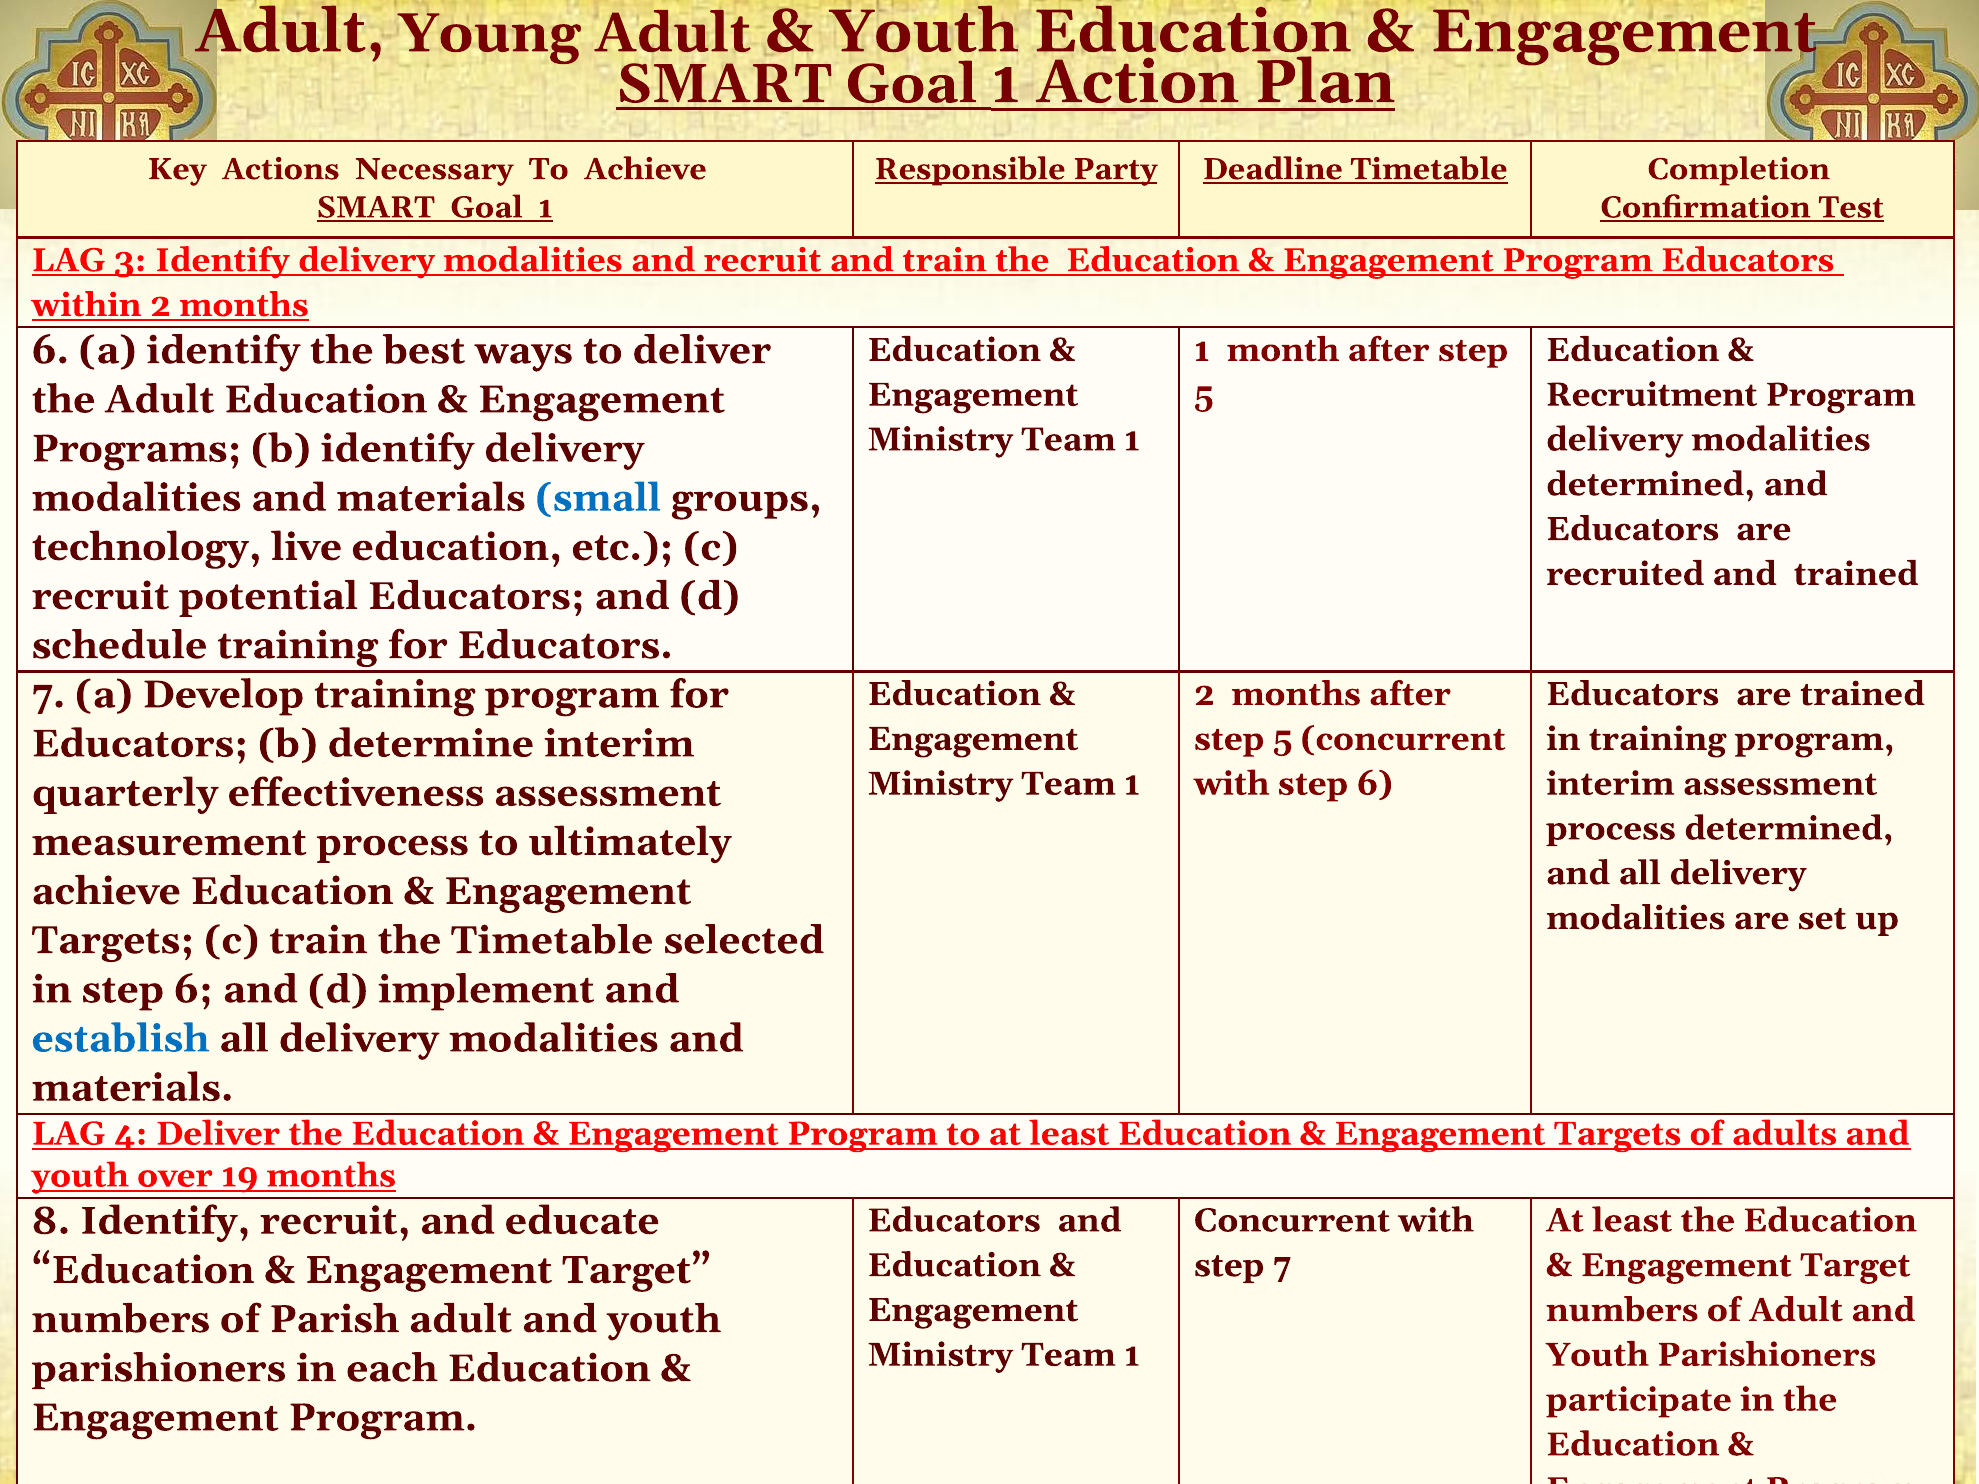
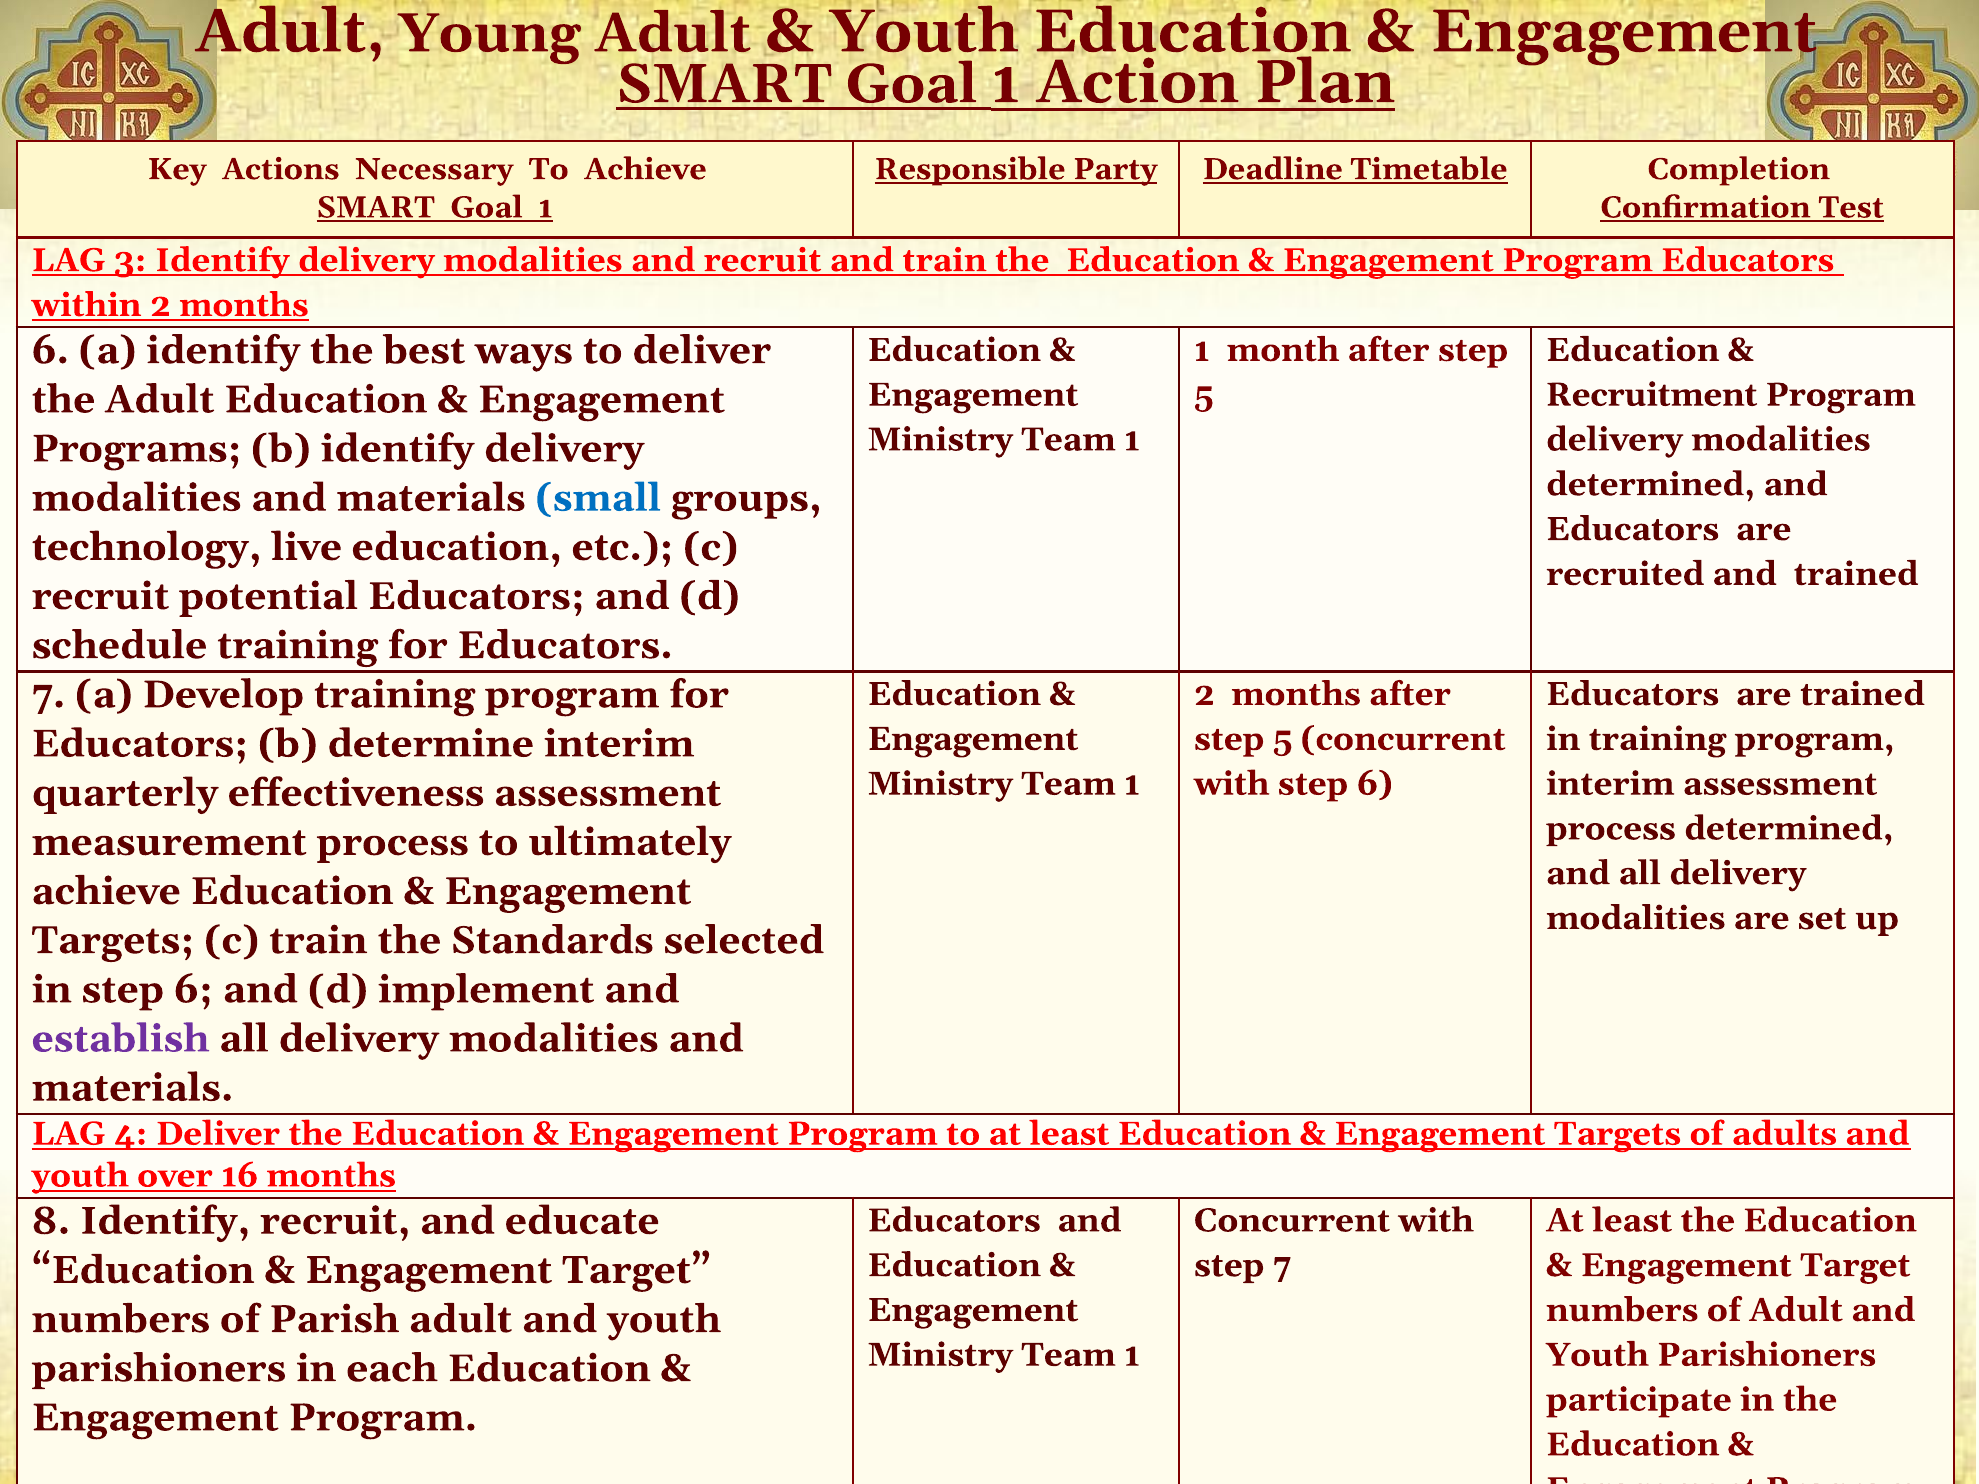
the Timetable: Timetable -> Standards
establish colour: blue -> purple
19: 19 -> 16
